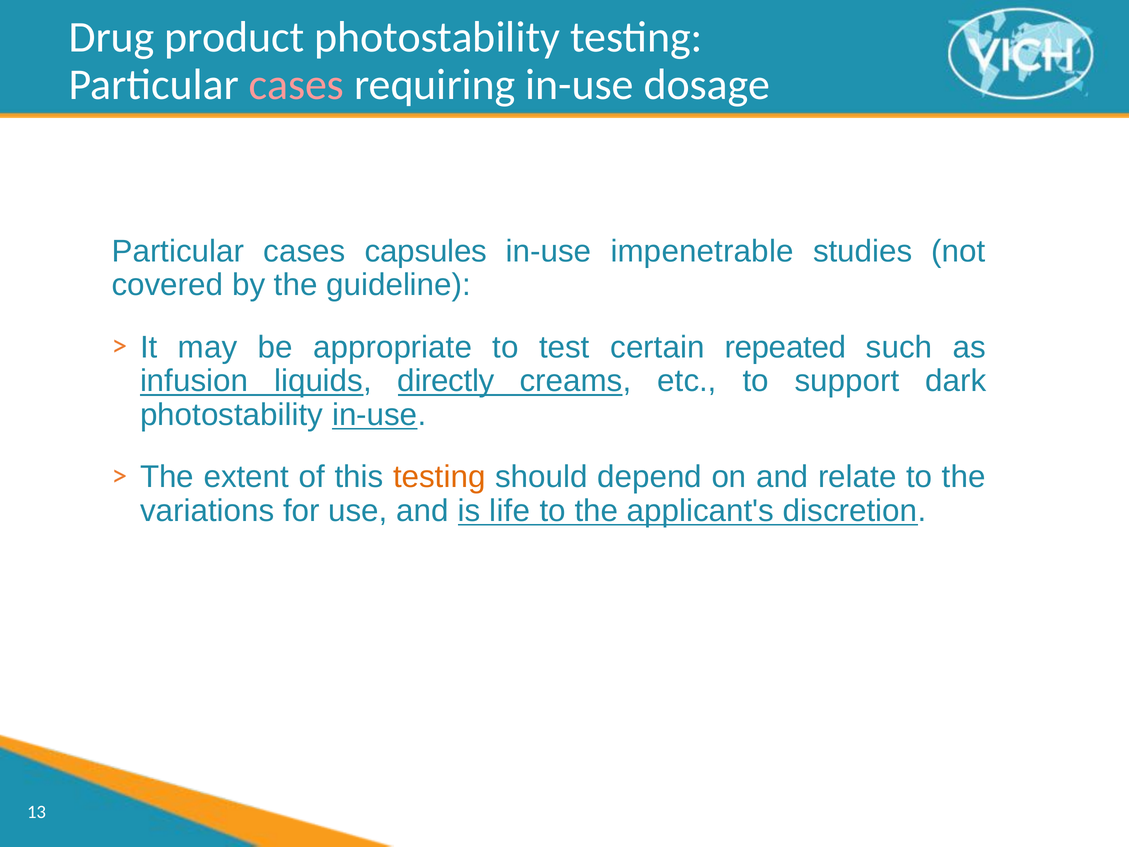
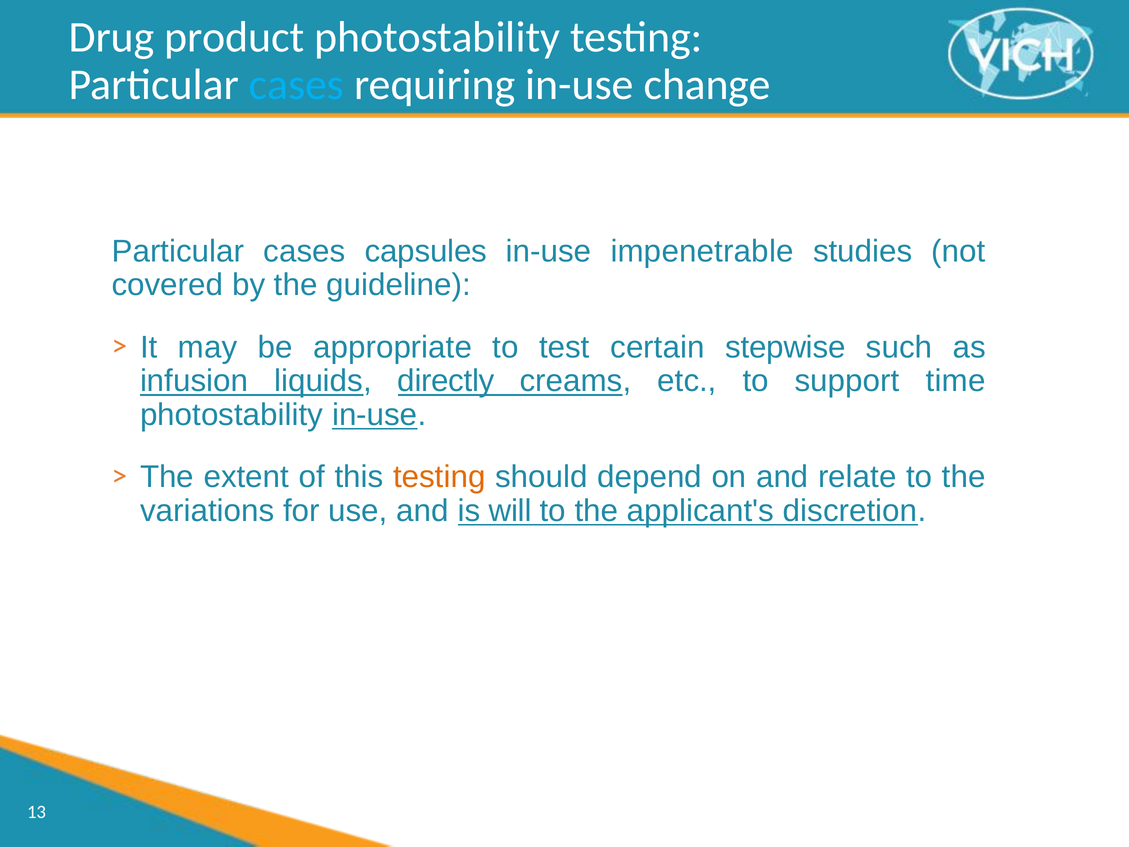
cases at (296, 85) colour: pink -> light blue
dosage: dosage -> change
repeated: repeated -> stepwise
dark: dark -> time
life: life -> will
